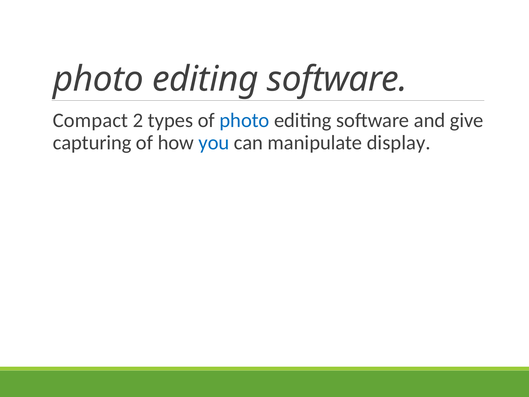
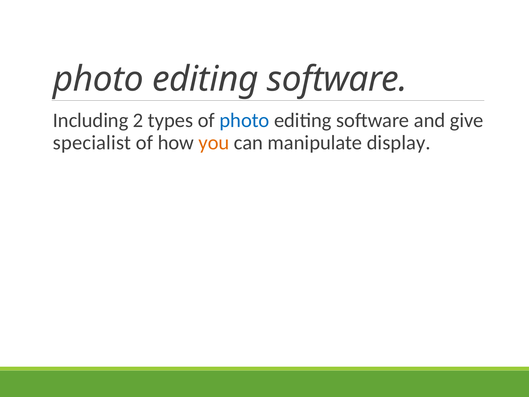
Compact: Compact -> Including
capturing: capturing -> specialist
you colour: blue -> orange
